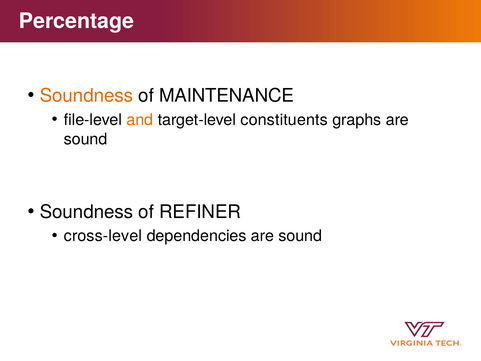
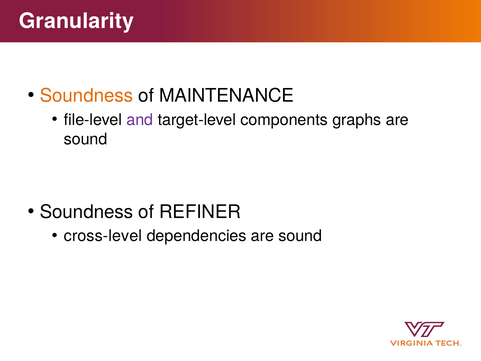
Percentage: Percentage -> Granularity
and colour: orange -> purple
constituents: constituents -> components
